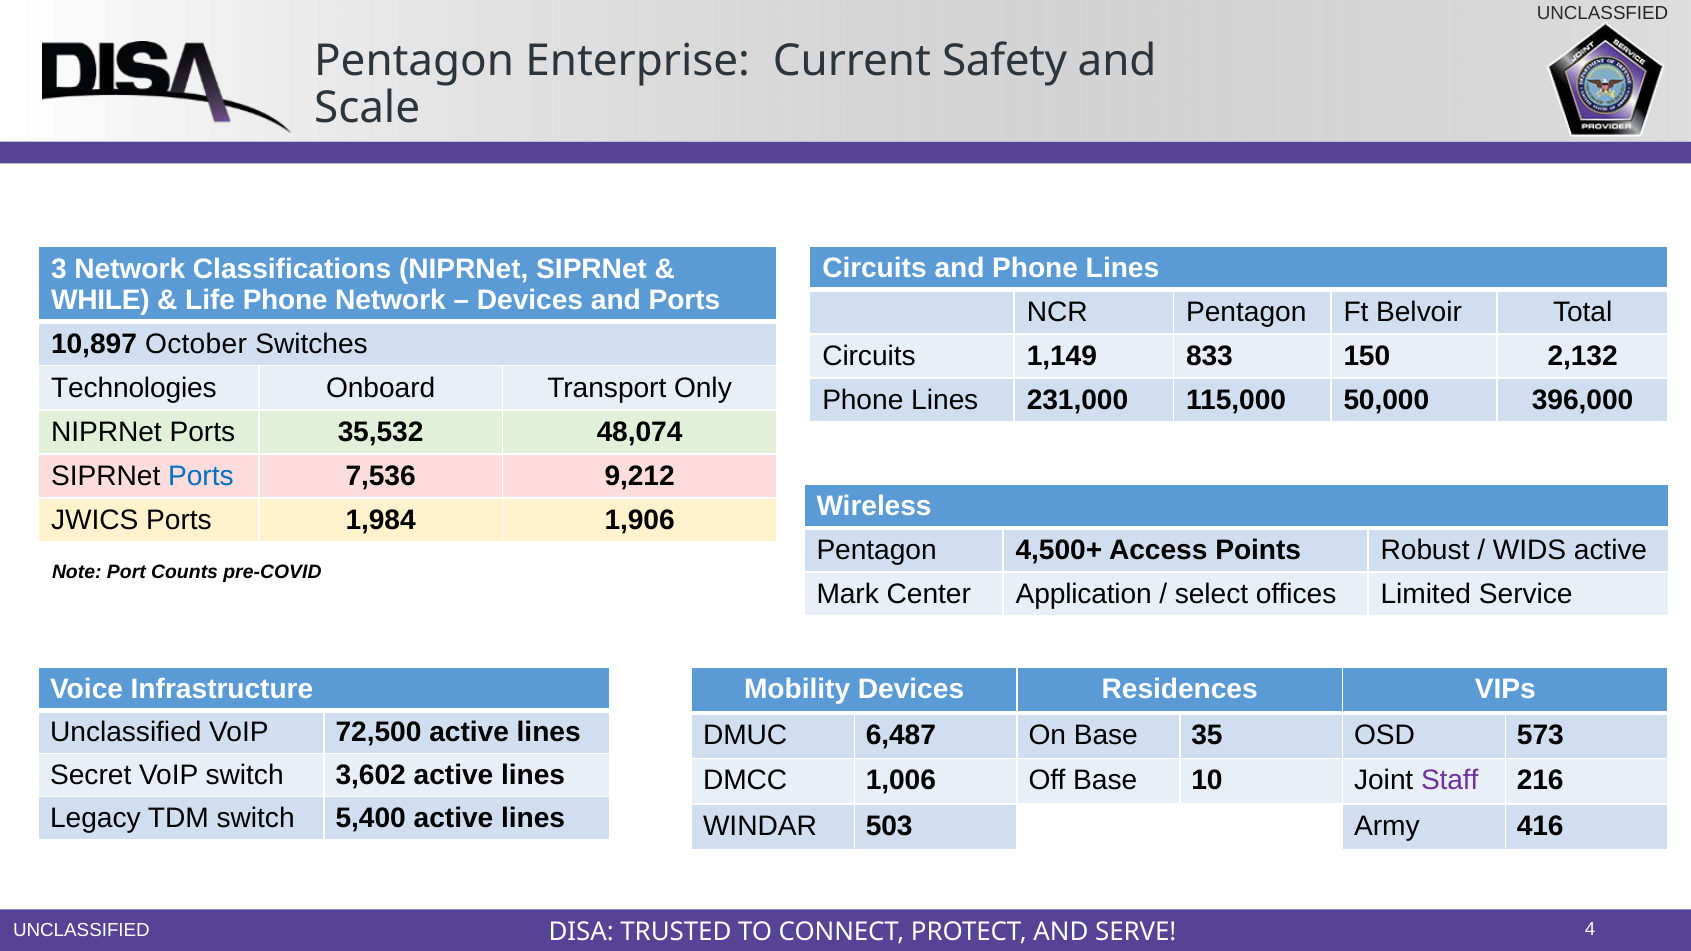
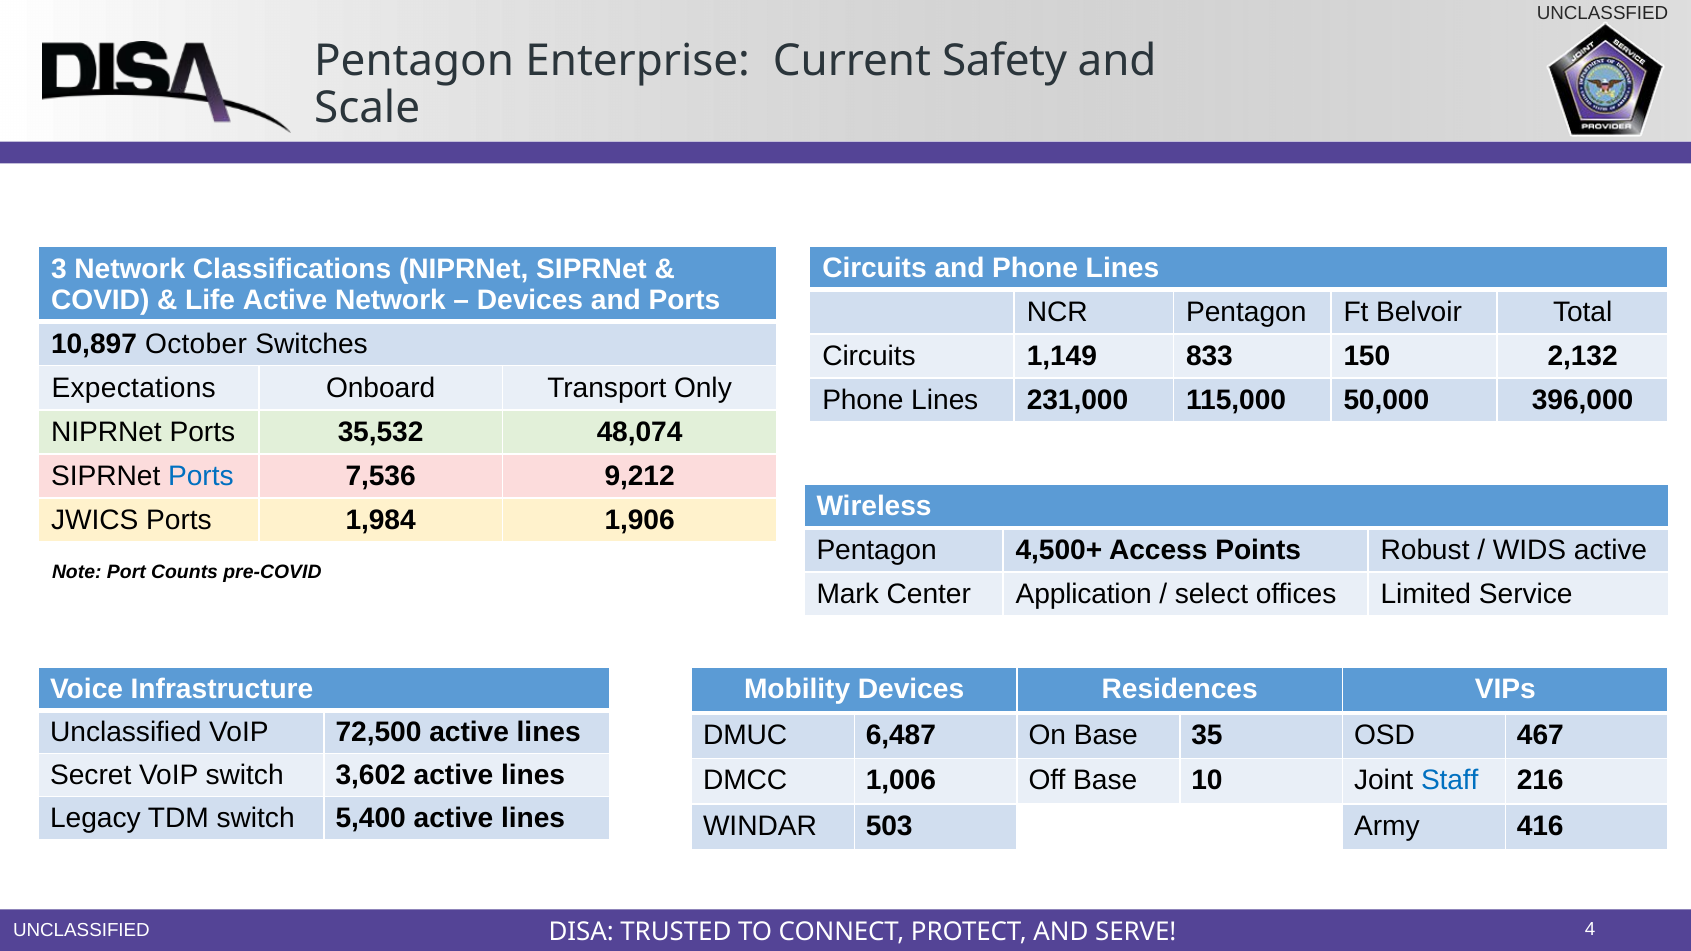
WHILE: WHILE -> COVID
Life Phone: Phone -> Active
Technologies: Technologies -> Expectations
573: 573 -> 467
Staff colour: purple -> blue
